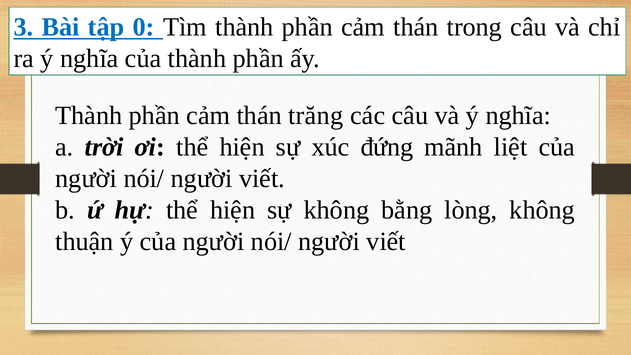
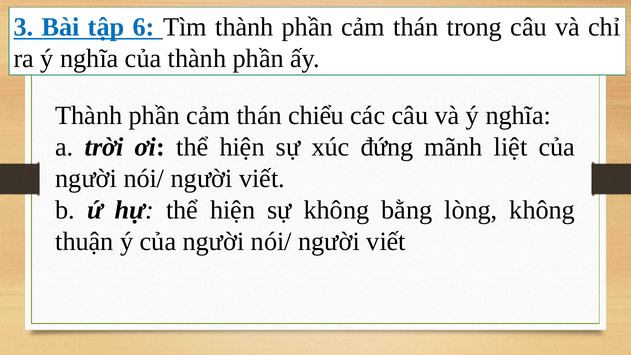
0: 0 -> 6
trăng: trăng -> chiểu
